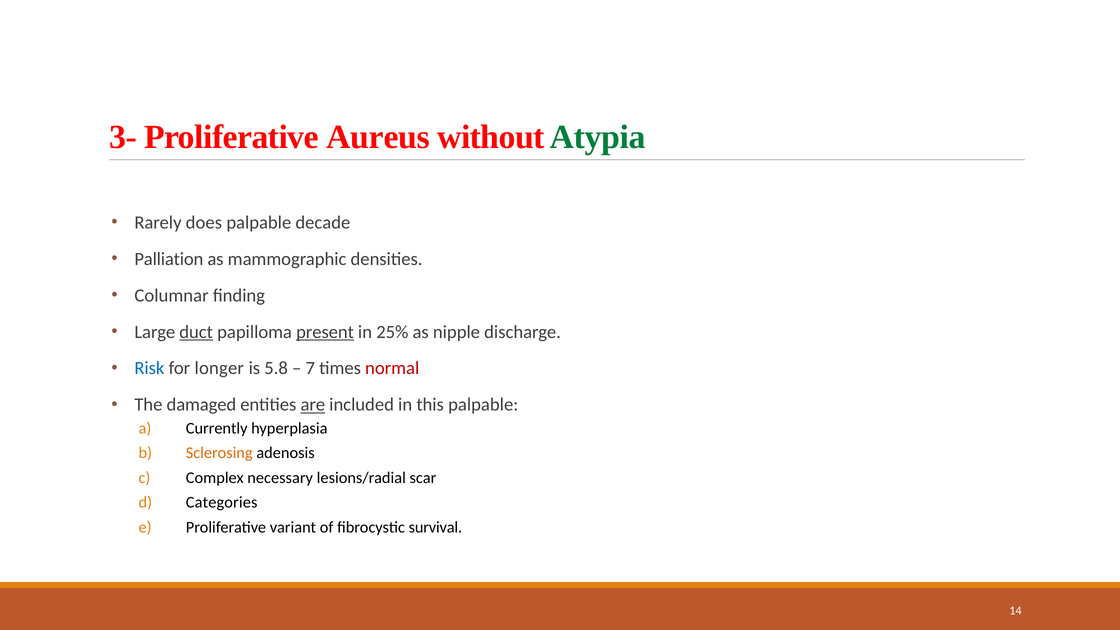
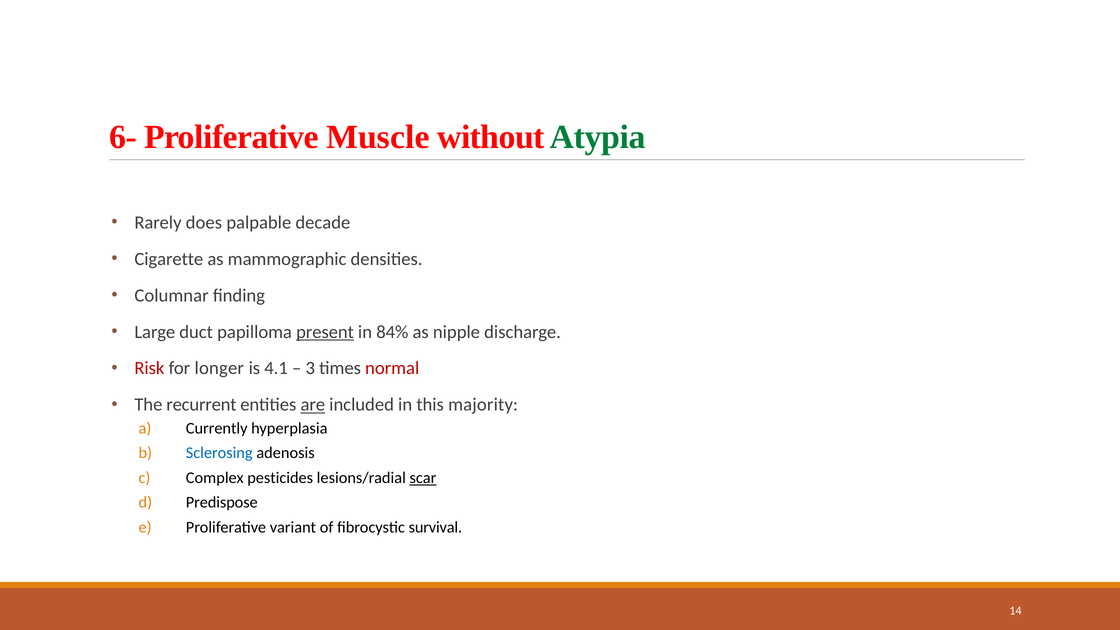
3-: 3- -> 6-
Aureus: Aureus -> Muscle
Palliation: Palliation -> Cigarette
duct underline: present -> none
25%: 25% -> 84%
Risk colour: blue -> red
5.8: 5.8 -> 4.1
7: 7 -> 3
damaged: damaged -> recurrent
this palpable: palpable -> majority
Sclerosing colour: orange -> blue
necessary: necessary -> pesticides
scar underline: none -> present
Categories: Categories -> Predispose
